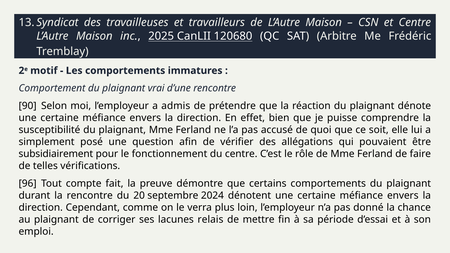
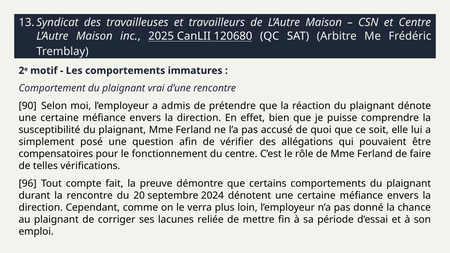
subsidiairement: subsidiairement -> compensatoires
relais: relais -> reliée
